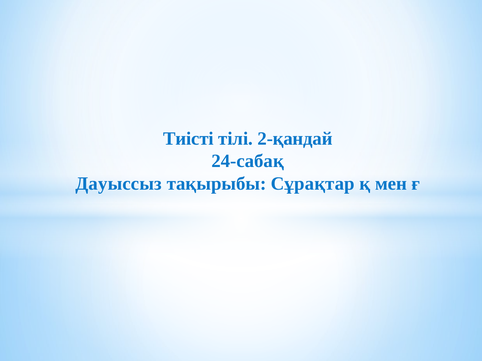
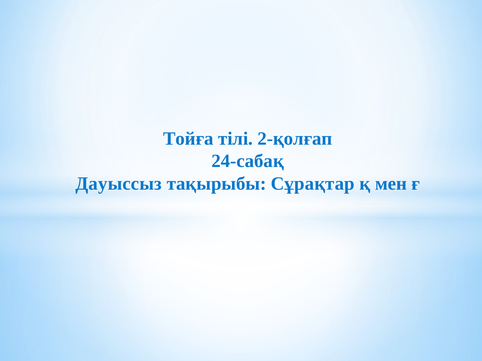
Тиісті: Тиісті -> Тойға
2-қандай: 2-қандай -> 2-қолғап
